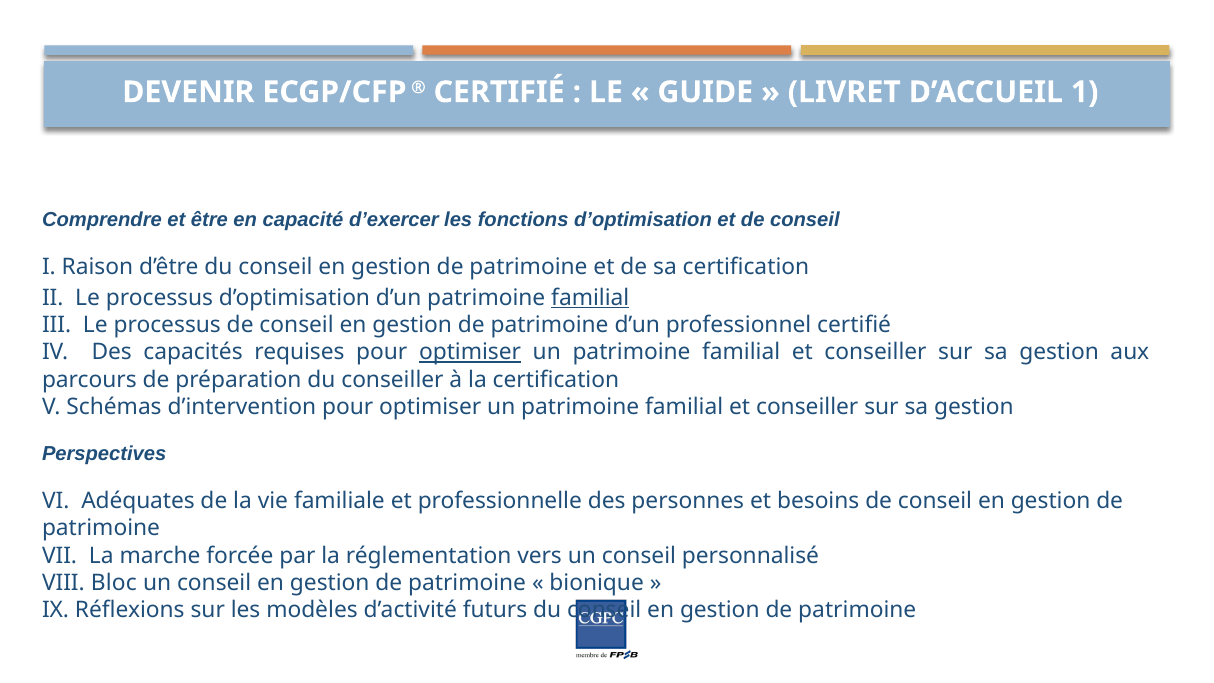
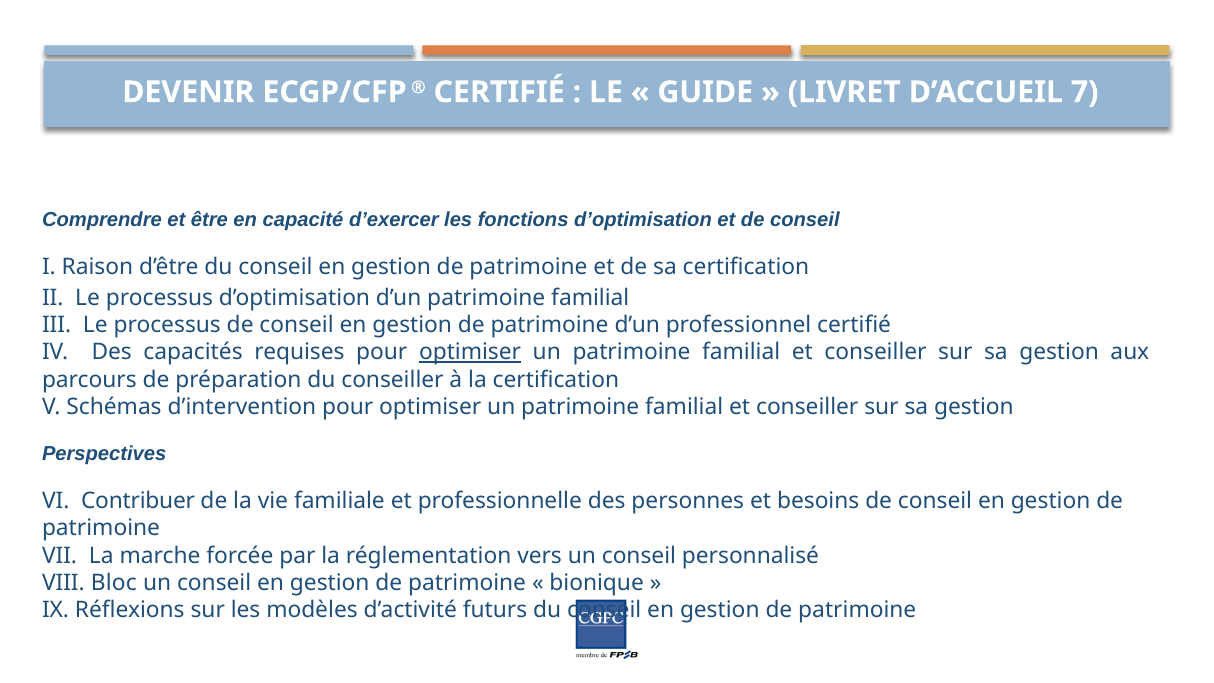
1: 1 -> 7
familial at (590, 298) underline: present -> none
Adéquates: Adéquates -> Contribuer
